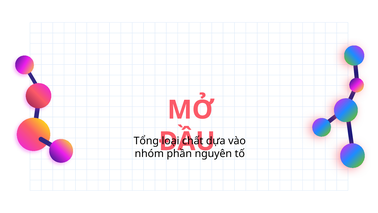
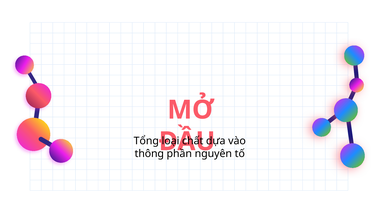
nhóm: nhóm -> thông
